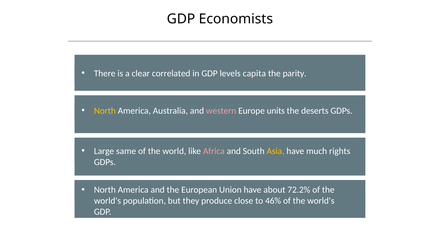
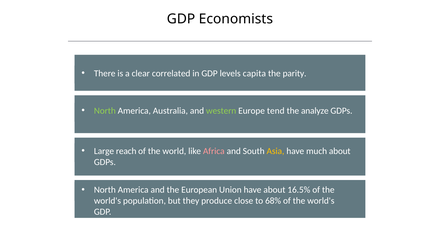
North at (105, 110) colour: yellow -> light green
western colour: pink -> light green
Europe units: units -> tend
deserts: deserts -> analyze
same: same -> reach
much rights: rights -> about
72.2%: 72.2% -> 16.5%
46%: 46% -> 68%
